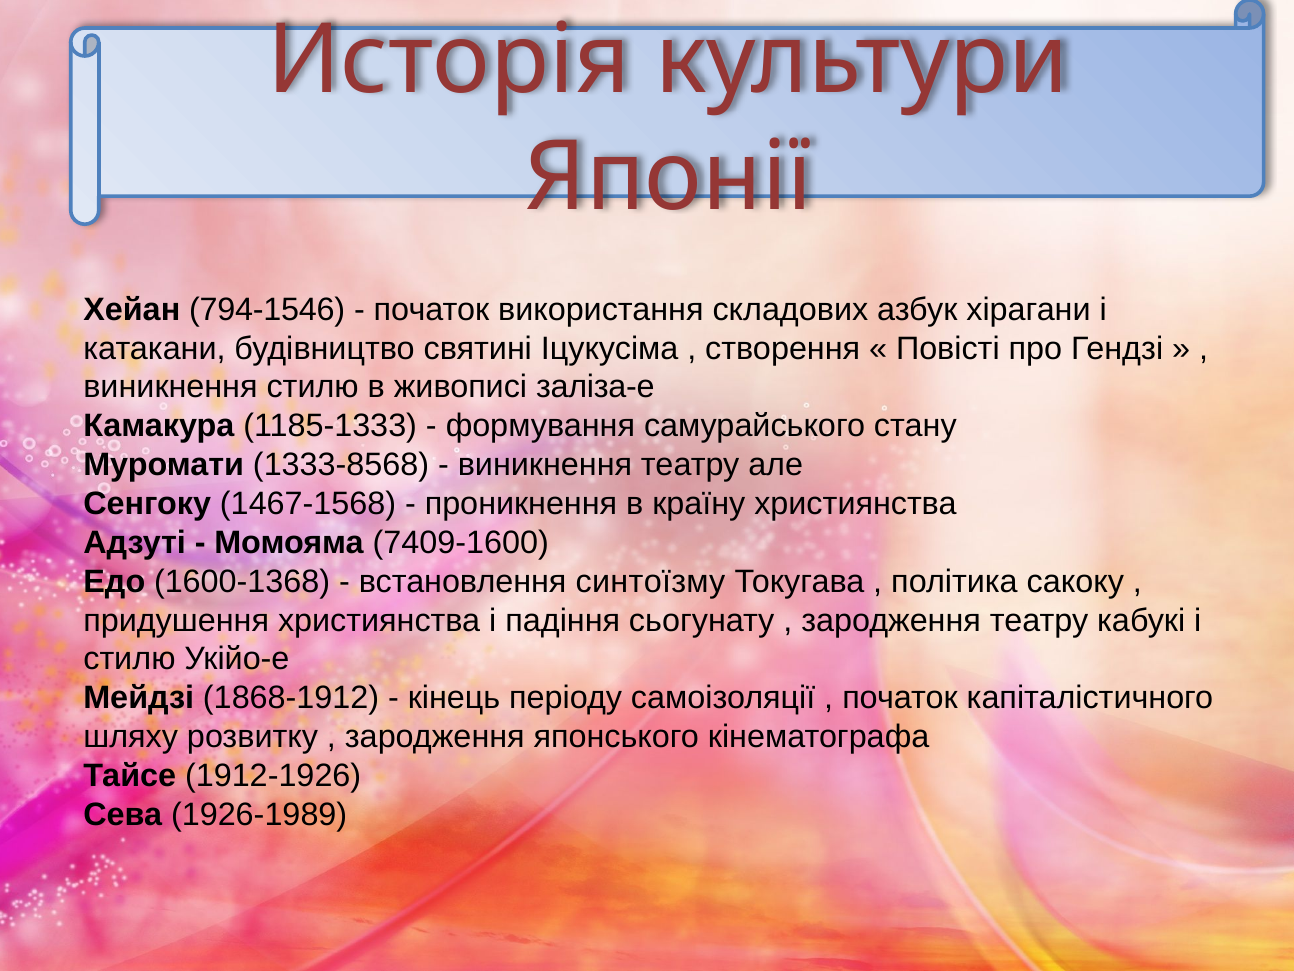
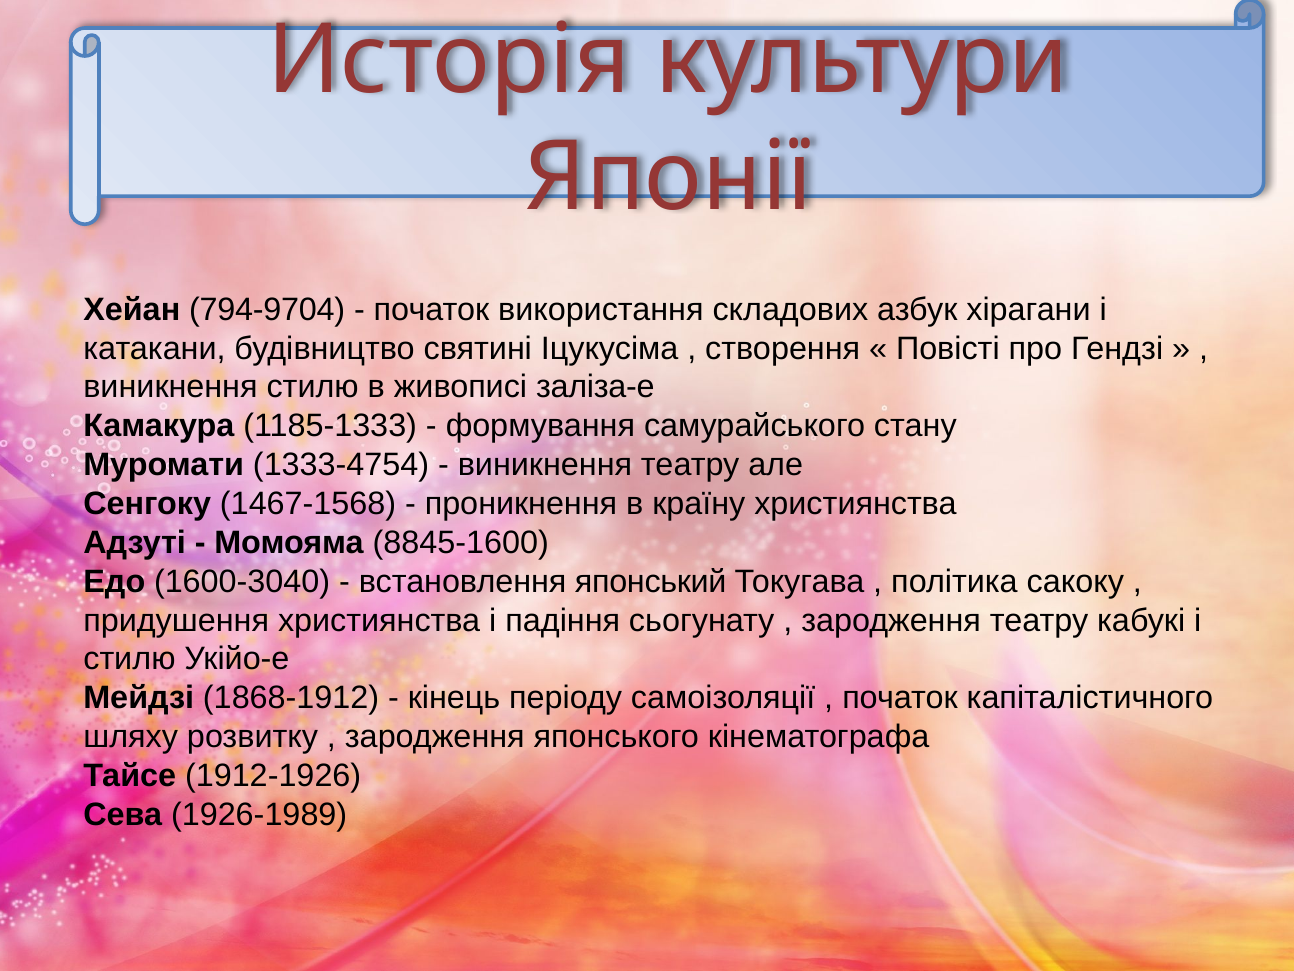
794-1546: 794-1546 -> 794-9704
1333-8568: 1333-8568 -> 1333-4754
7409-1600: 7409-1600 -> 8845-1600
1600-1368: 1600-1368 -> 1600-3040
синтоїзму: синтоїзму -> японський
